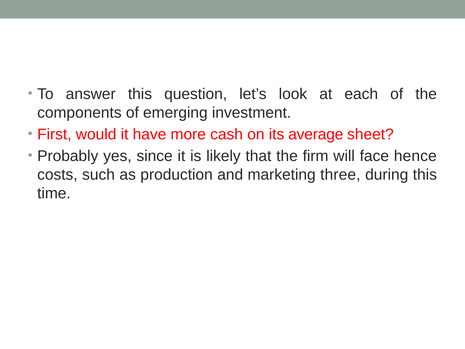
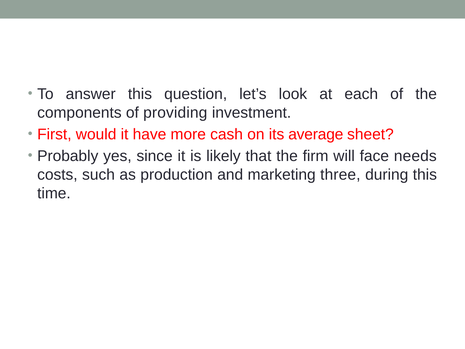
emerging: emerging -> providing
hence: hence -> needs
